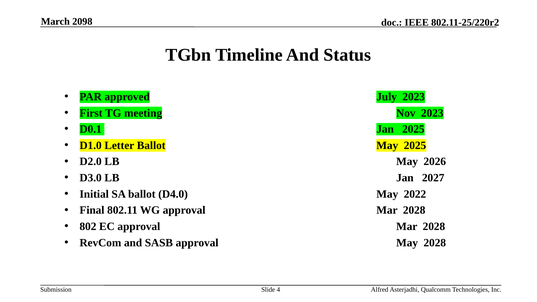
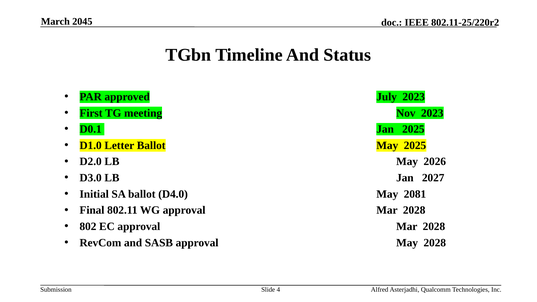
2098: 2098 -> 2045
2022: 2022 -> 2081
